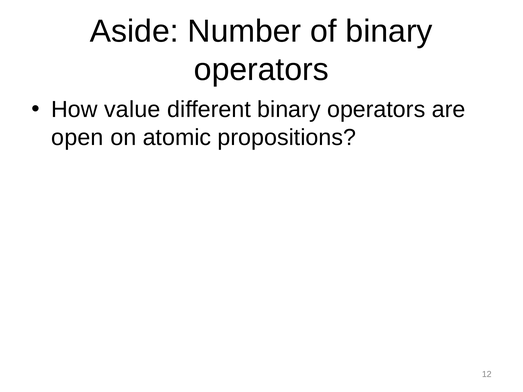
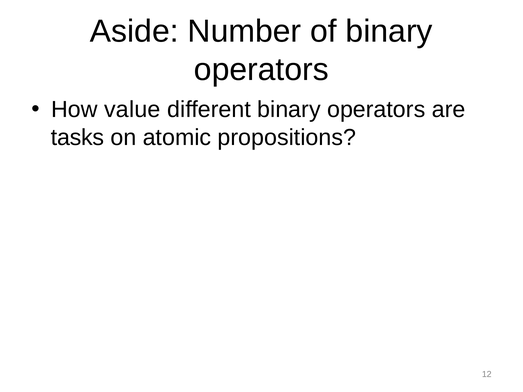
open: open -> tasks
